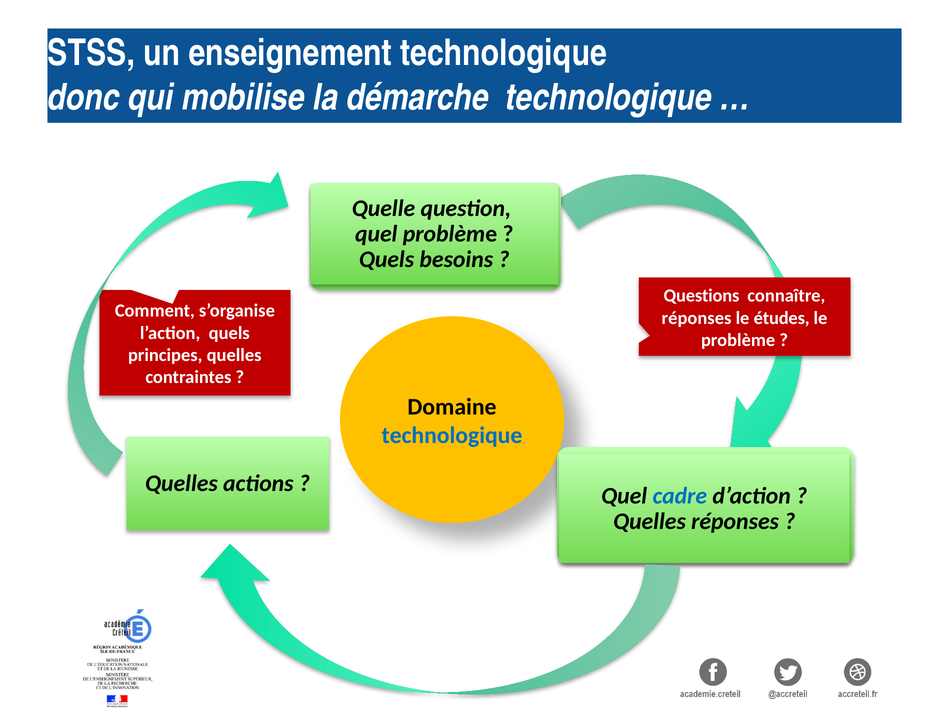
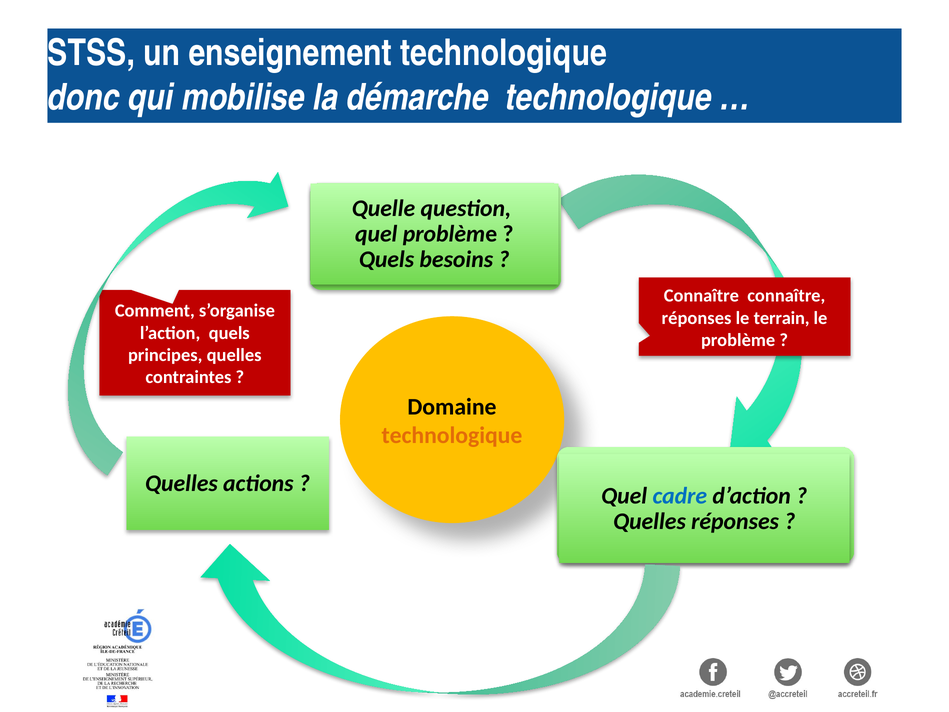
Questions at (701, 296): Questions -> Connaître
études: études -> terrain
technologique at (452, 435) colour: blue -> orange
